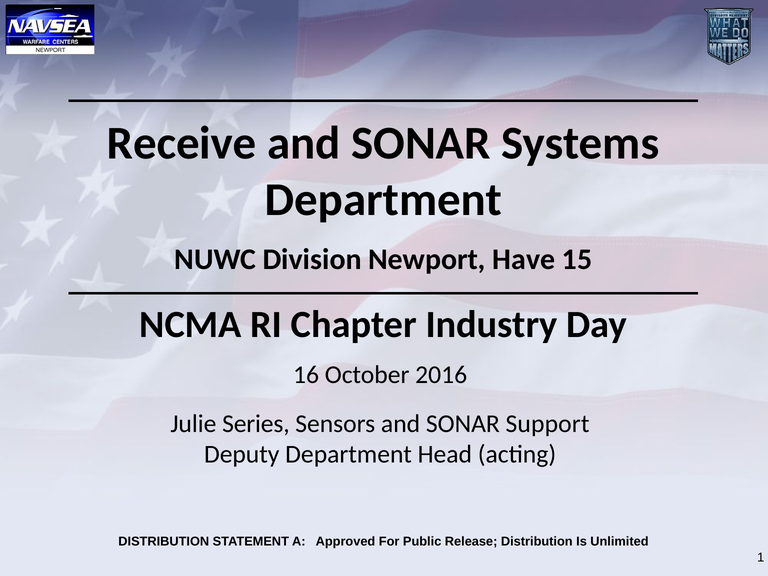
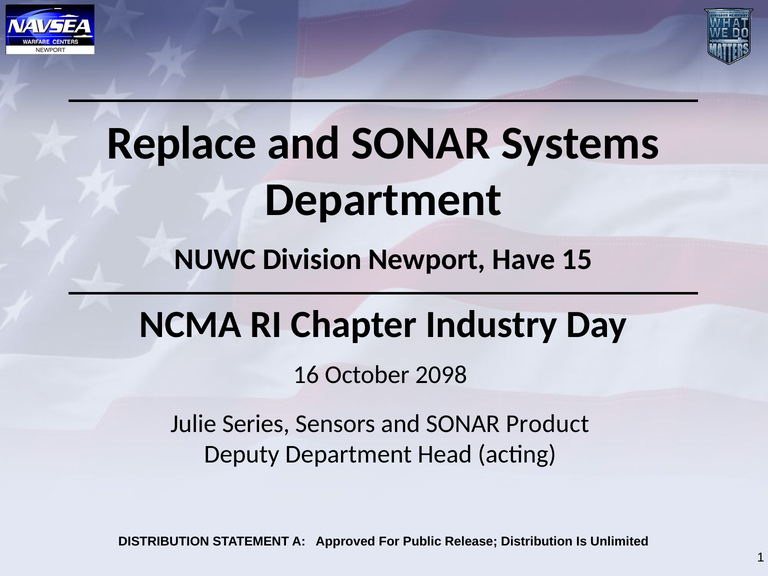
Receive: Receive -> Replace
2016: 2016 -> 2098
Support: Support -> Product
